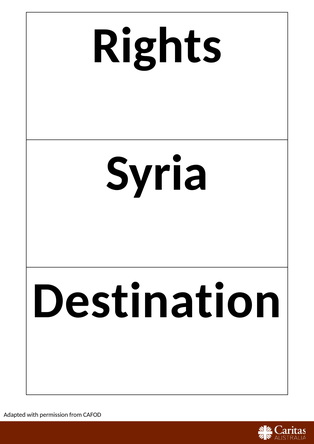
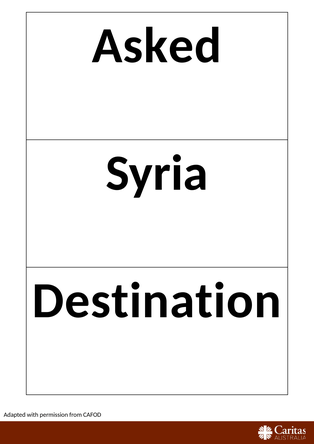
Rights: Rights -> Asked
